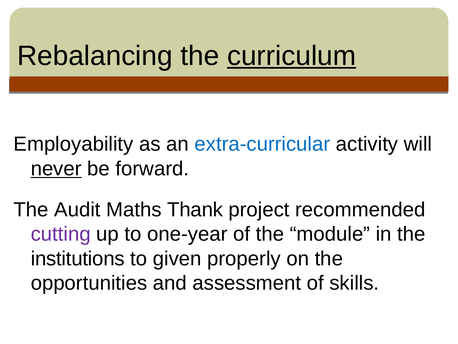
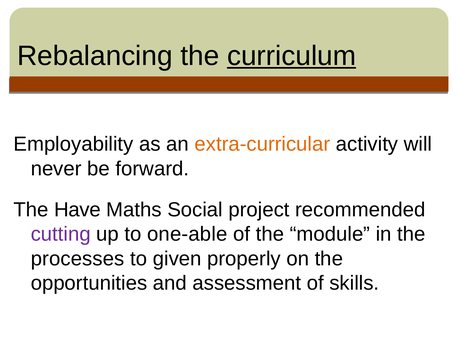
extra-curricular colour: blue -> orange
never underline: present -> none
Audit: Audit -> Have
Thank: Thank -> Social
one-year: one-year -> one-able
institutions: institutions -> processes
